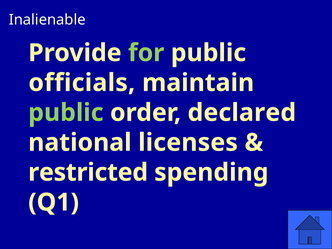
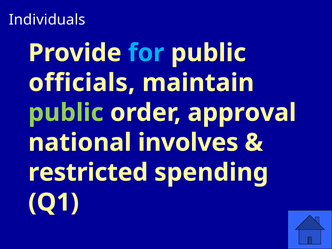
Inalienable: Inalienable -> Individuals
for colour: light green -> light blue
declared: declared -> approval
licenses: licenses -> involves
